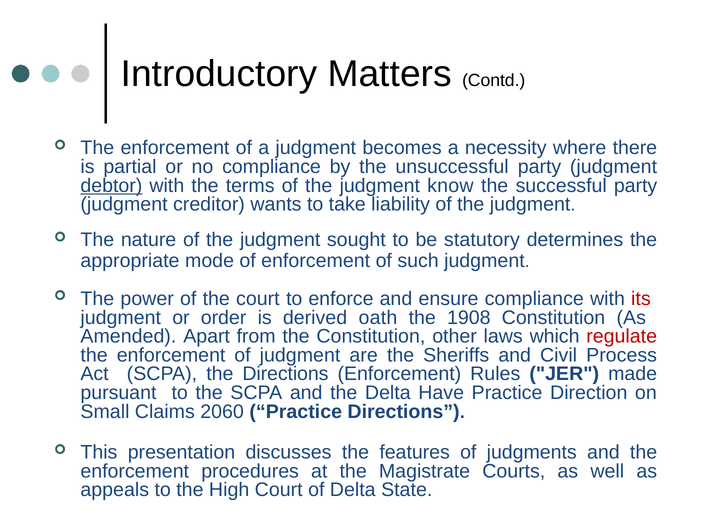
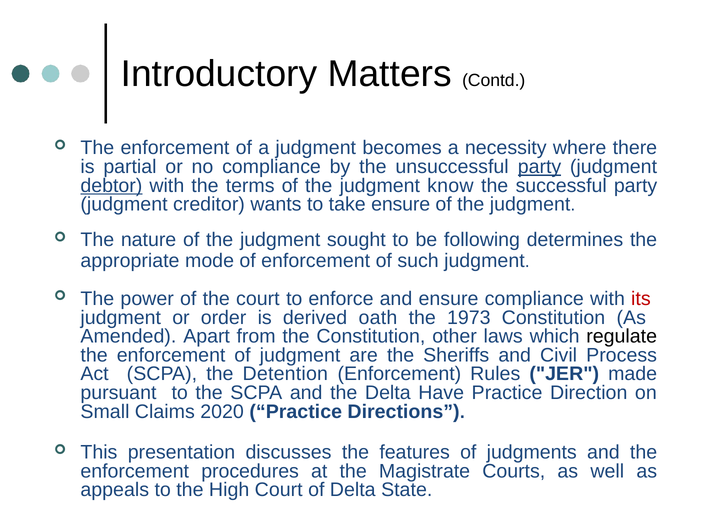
party at (540, 167) underline: none -> present
take liability: liability -> ensure
statutory: statutory -> following
1908: 1908 -> 1973
regulate colour: red -> black
the Directions: Directions -> Detention
2060: 2060 -> 2020
